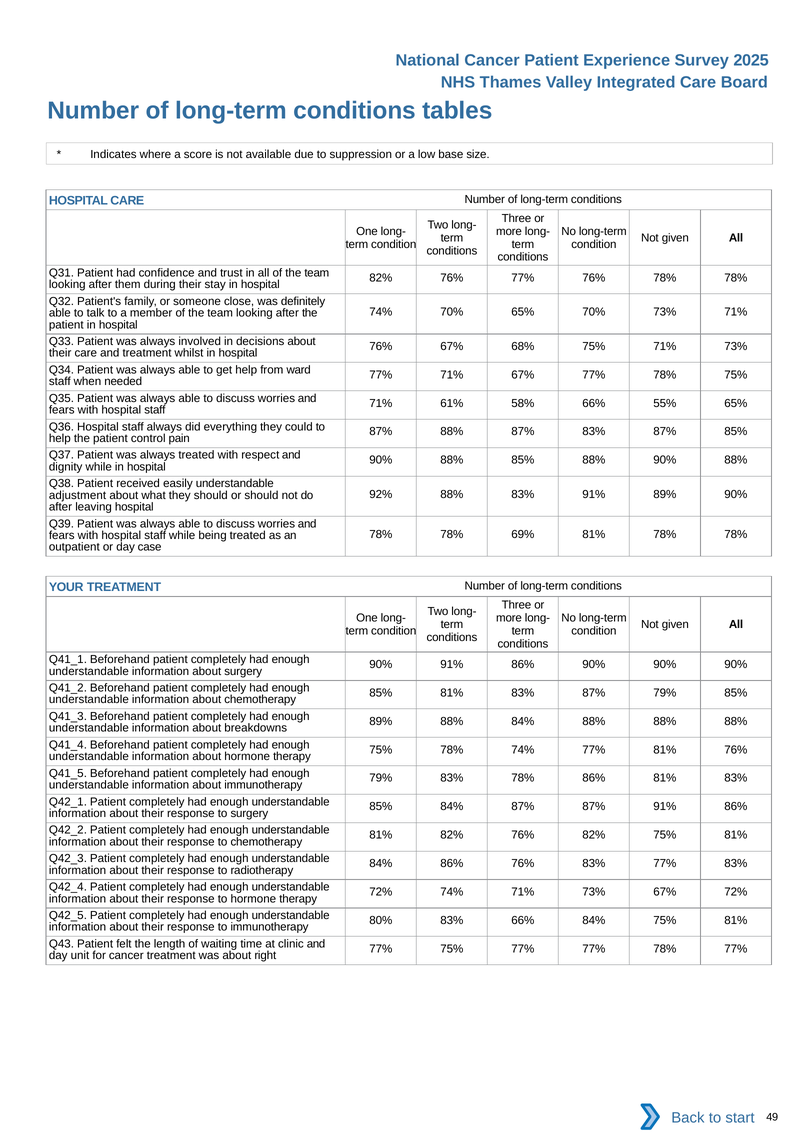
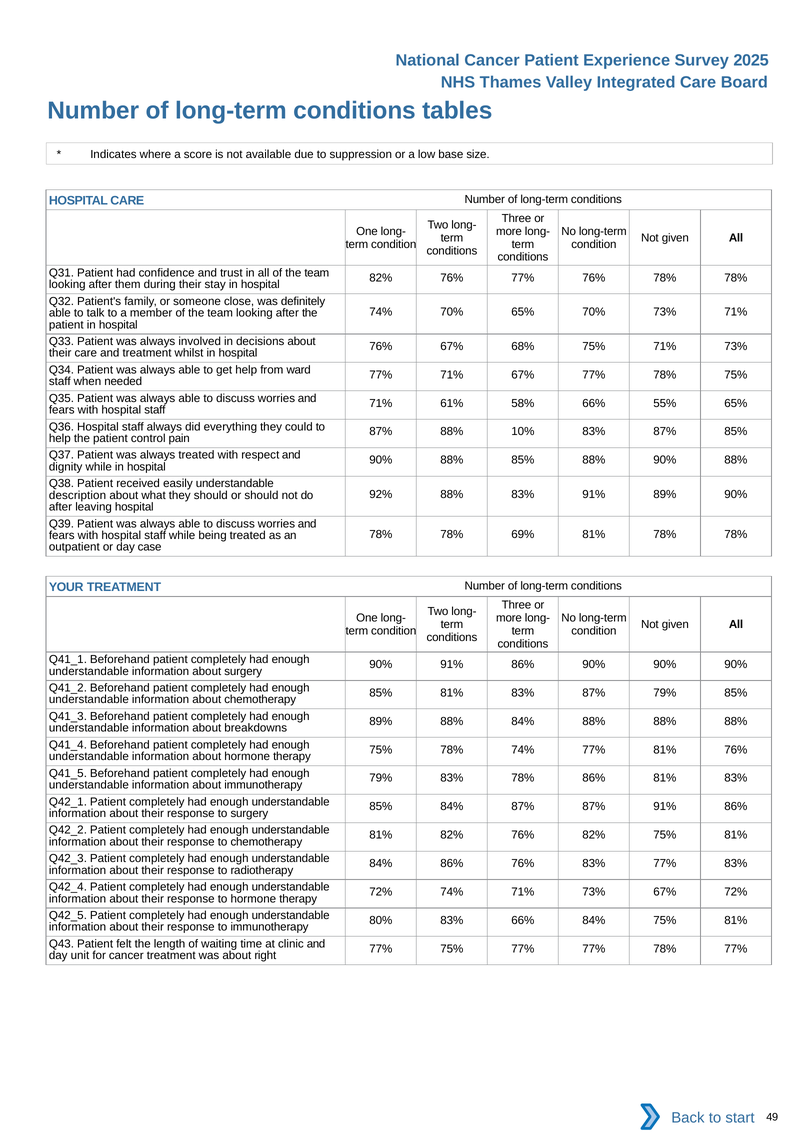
88% 87%: 87% -> 10%
adjustment: adjustment -> description
